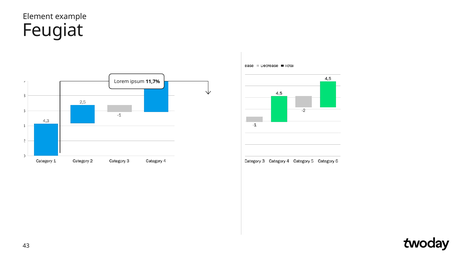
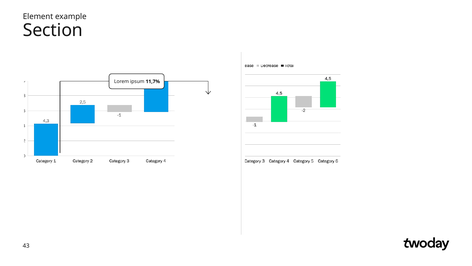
Feugiat: Feugiat -> Section
